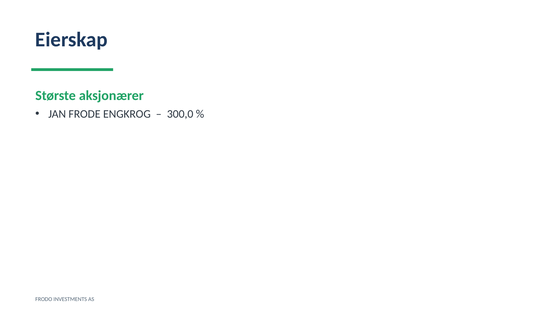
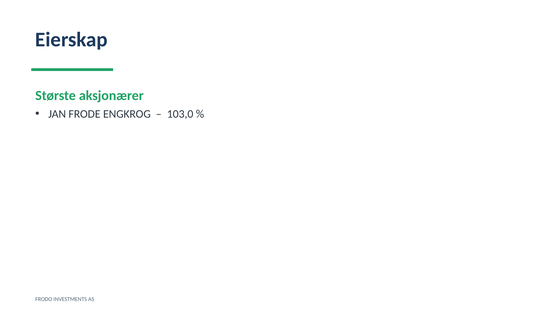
300,0: 300,0 -> 103,0
